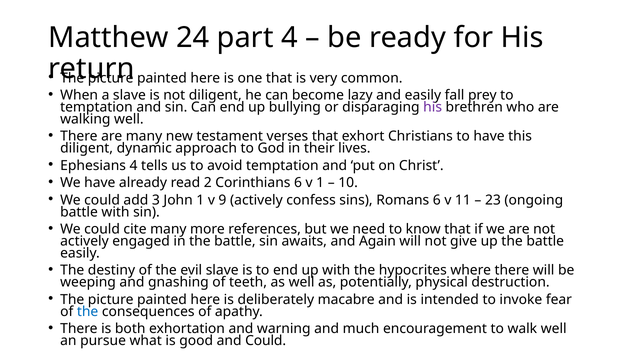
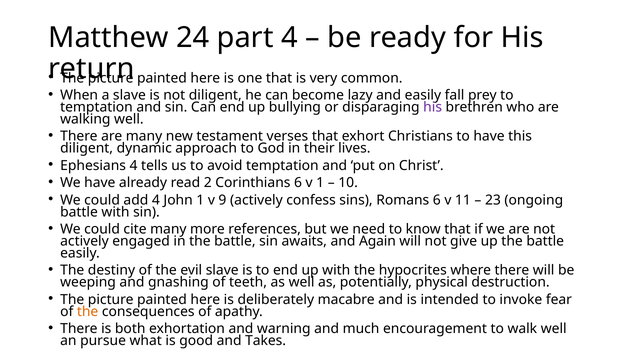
add 3: 3 -> 4
the at (88, 312) colour: blue -> orange
and Could: Could -> Takes
